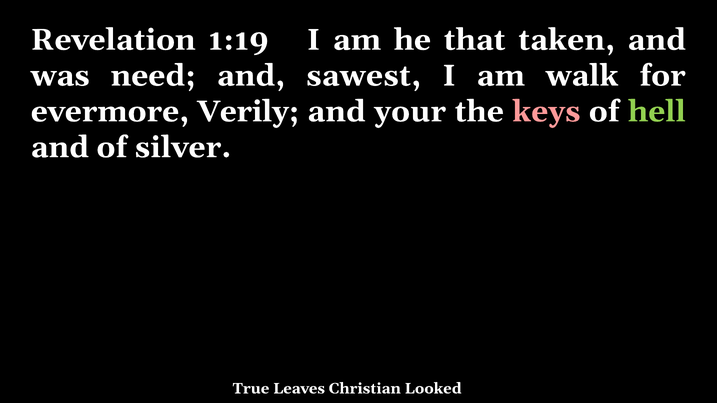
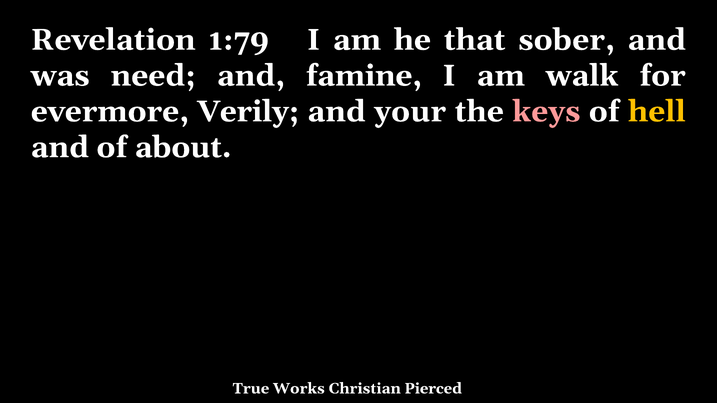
1:19: 1:19 -> 1:79
taken: taken -> sober
sawest: sawest -> famine
hell colour: light green -> yellow
silver: silver -> about
Leaves: Leaves -> Works
Looked: Looked -> Pierced
